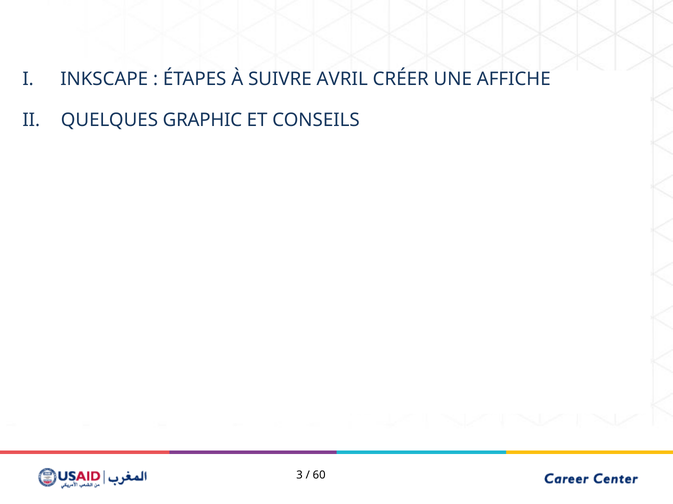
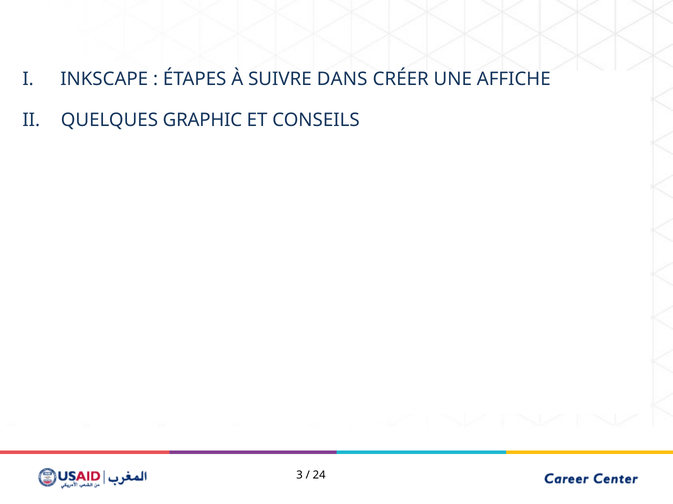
AVRIL: AVRIL -> DANS
60: 60 -> 24
